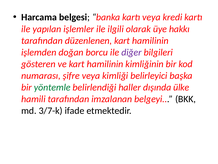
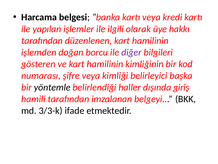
yöntemle colour: green -> black
ülke: ülke -> giriş
3/7-k: 3/7-k -> 3/3-k
